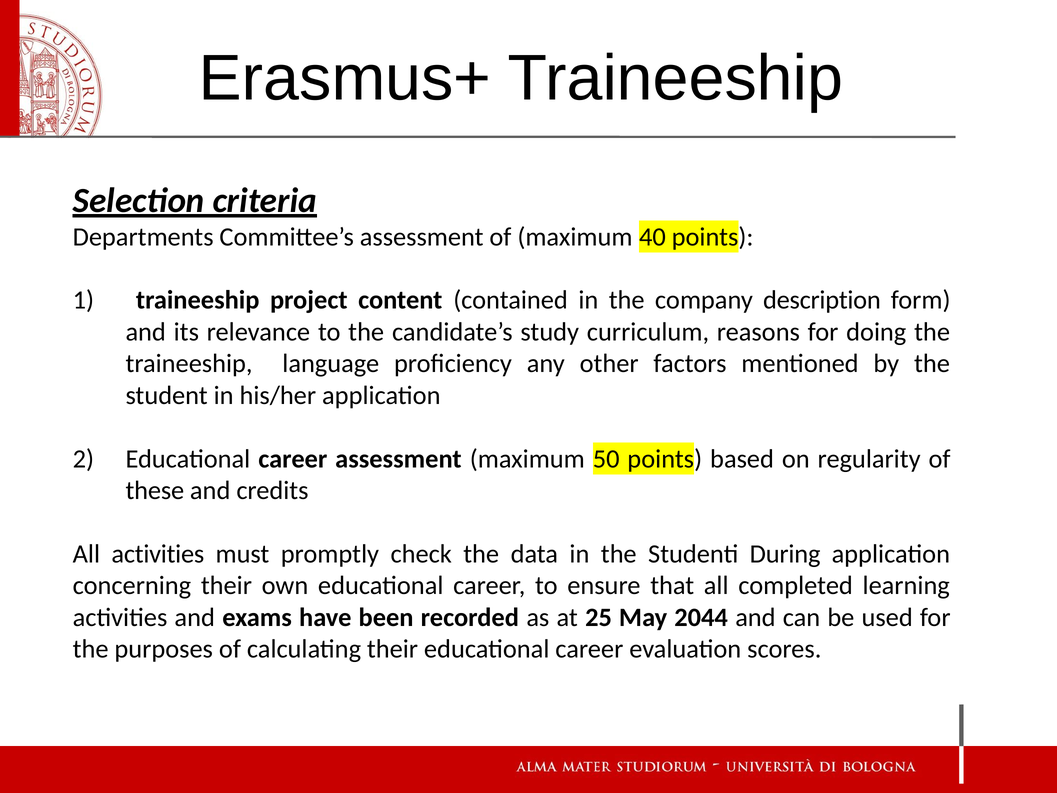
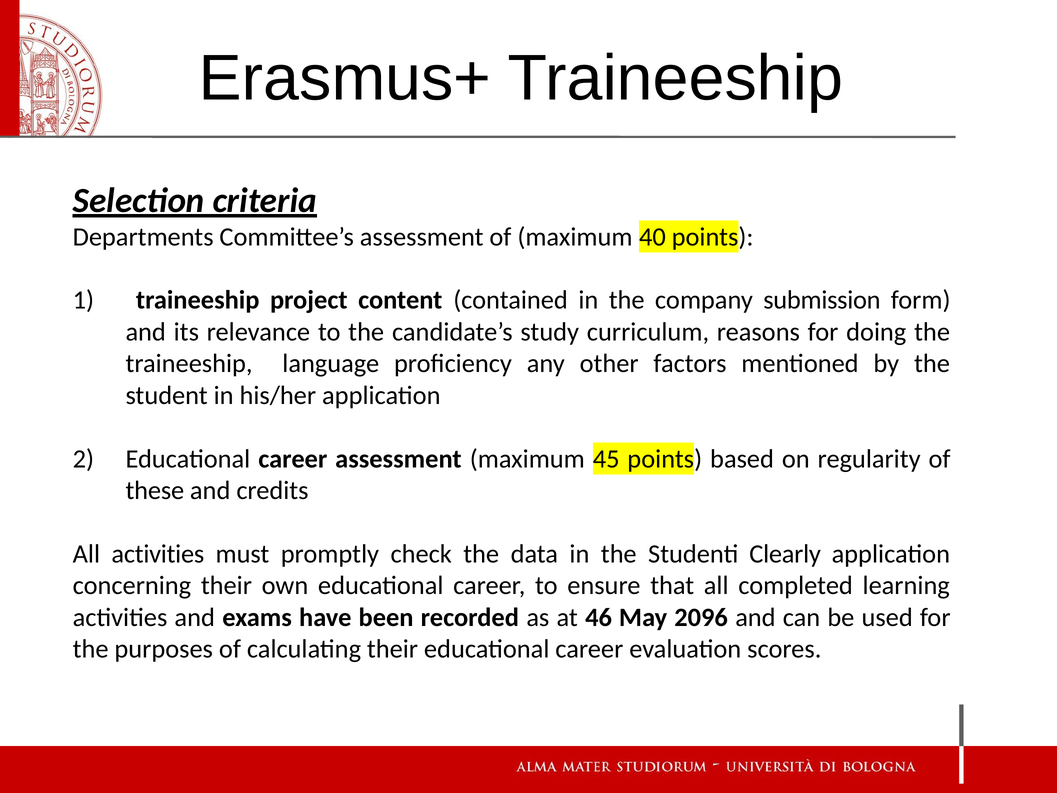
description: description -> submission
50: 50 -> 45
During: During -> Clearly
25: 25 -> 46
2044: 2044 -> 2096
